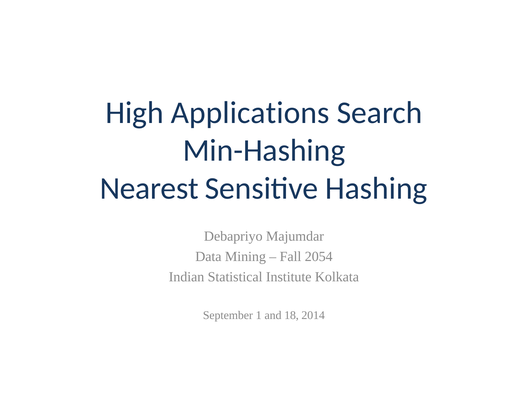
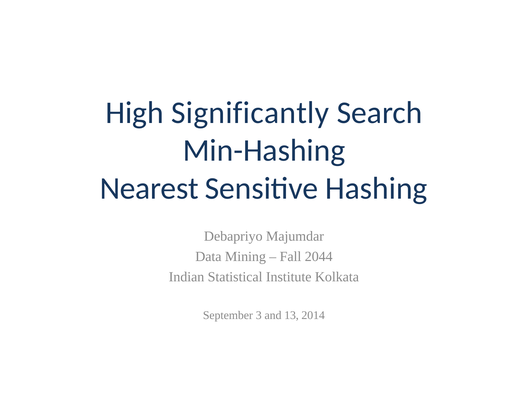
Applications: Applications -> Significantly
2054: 2054 -> 2044
1: 1 -> 3
18: 18 -> 13
